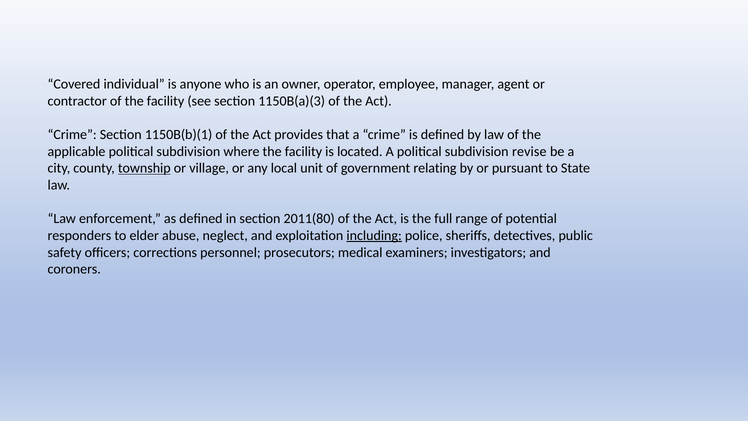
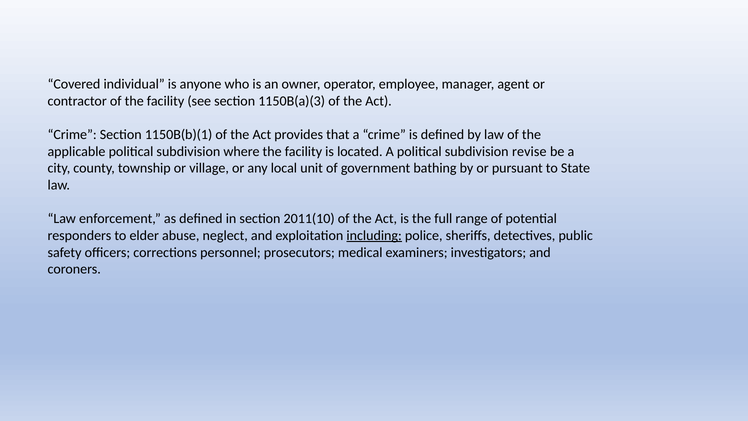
township underline: present -> none
relating: relating -> bathing
2011(80: 2011(80 -> 2011(10
